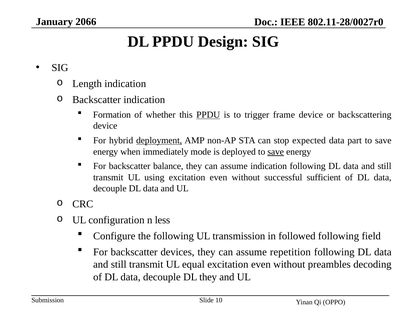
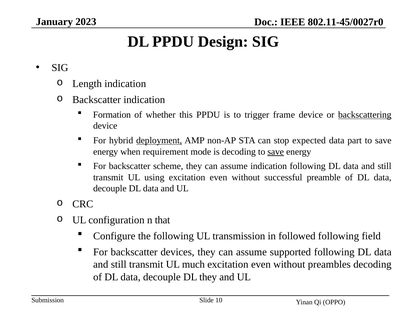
2066: 2066 -> 2023
802.11-28/0027r0: 802.11-28/0027r0 -> 802.11-45/0027r0
PPDU at (208, 115) underline: present -> none
backscattering underline: none -> present
immediately: immediately -> requirement
is deployed: deployed -> decoding
balance: balance -> scheme
sufficient: sufficient -> preamble
less: less -> that
repetition: repetition -> supported
equal: equal -> much
